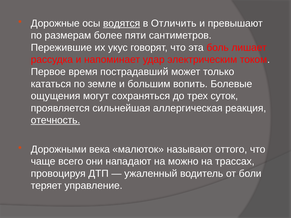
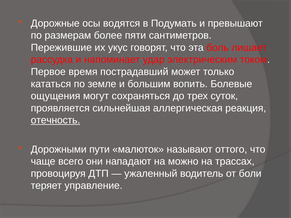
водятся underline: present -> none
Отличить: Отличить -> Подумать
века: века -> пути
